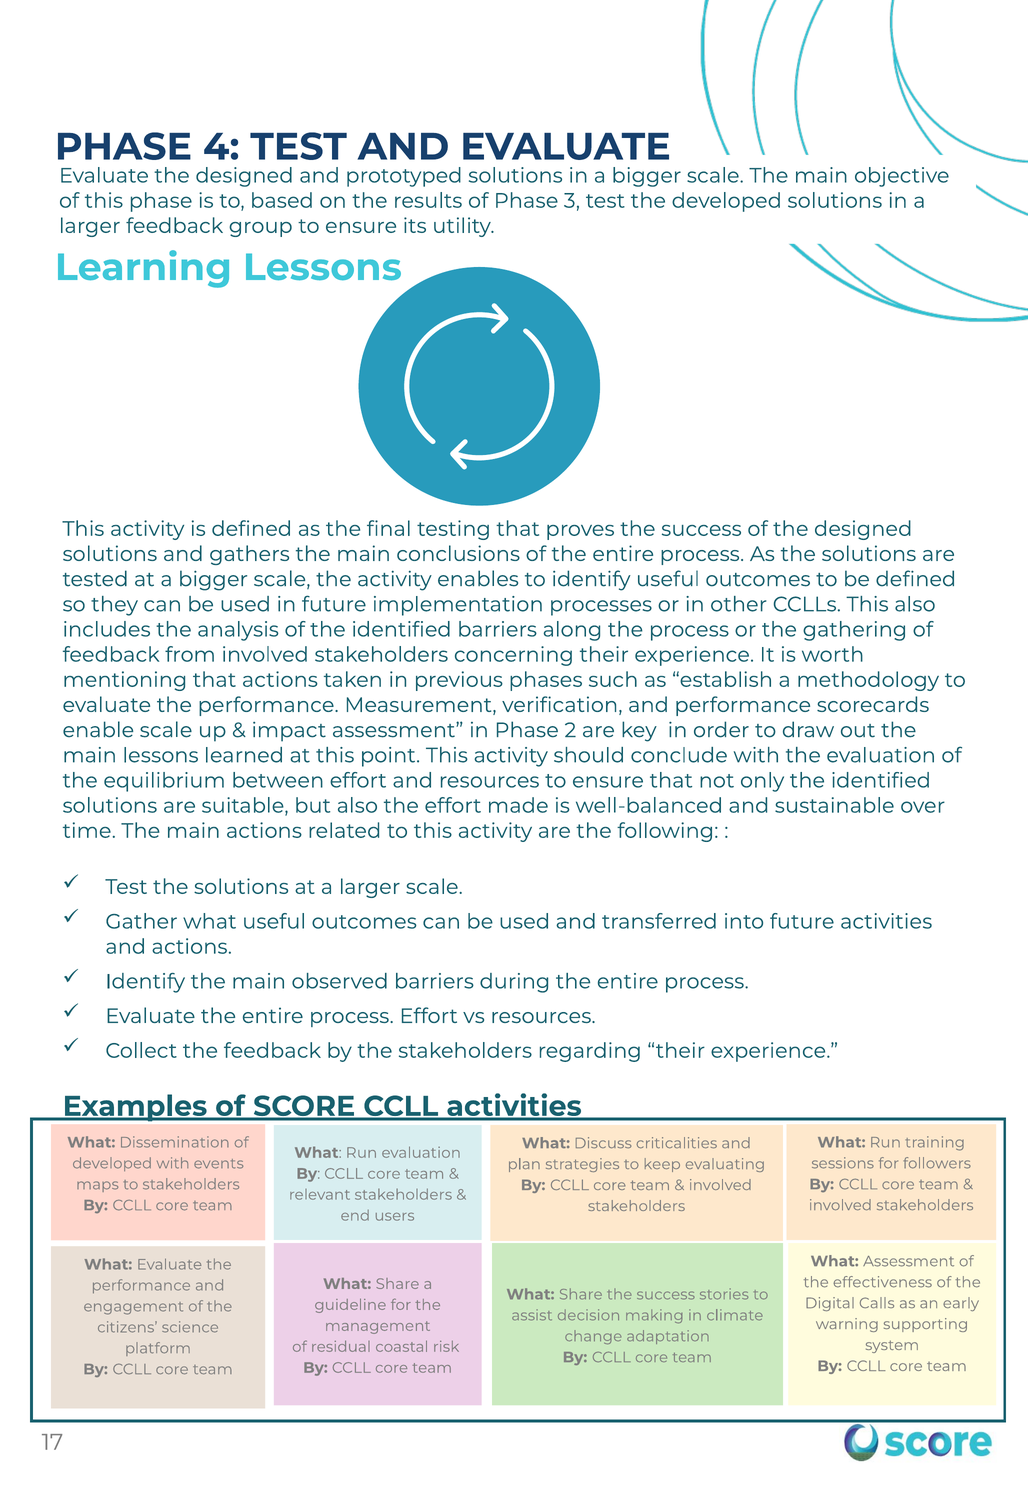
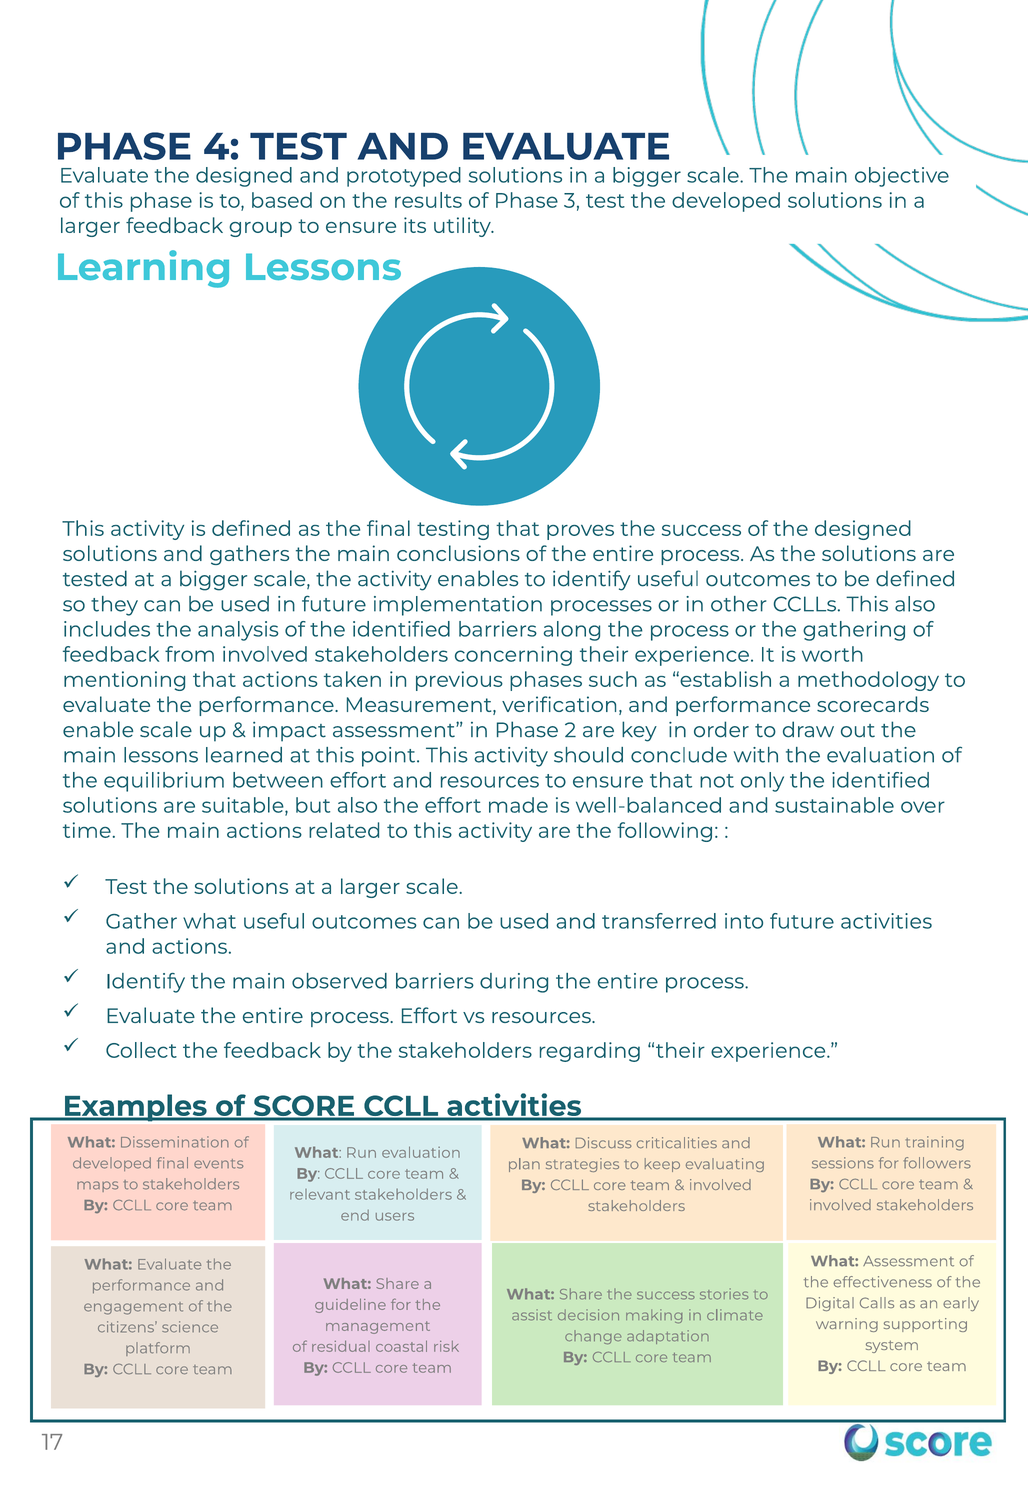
developed with: with -> final
